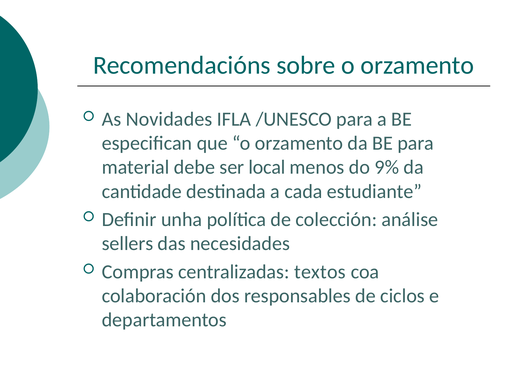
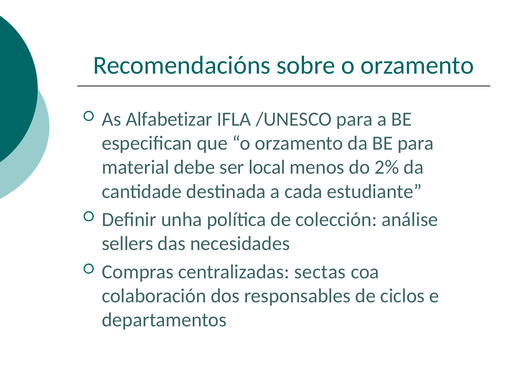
Novidades: Novidades -> Alfabetizar
9%: 9% -> 2%
textos: textos -> sectas
